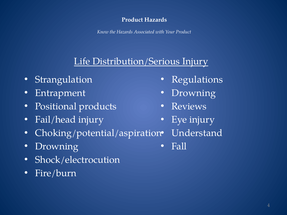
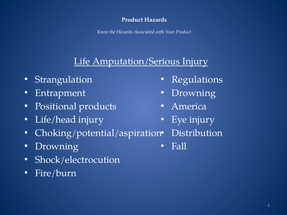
Distribution/Serious: Distribution/Serious -> Amputation/Serious
Reviews: Reviews -> America
Fail/head: Fail/head -> Life/head
Understand: Understand -> Distribution
